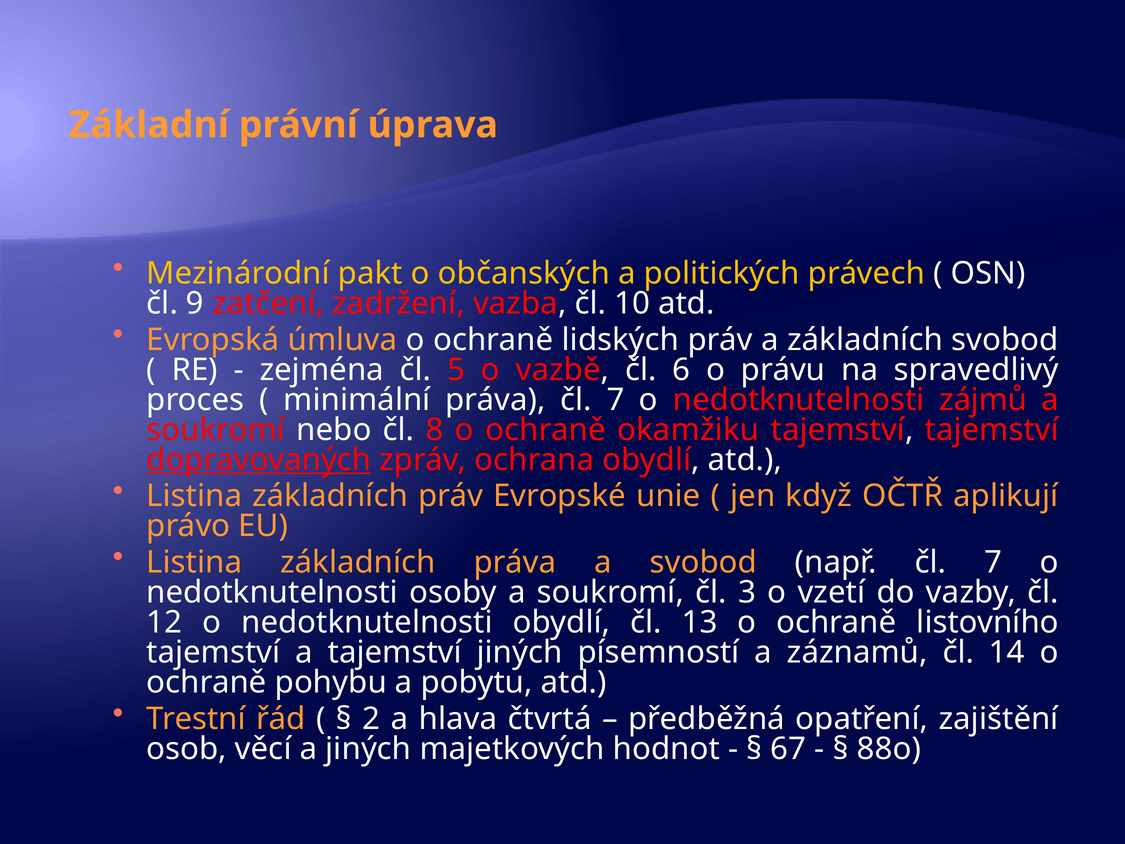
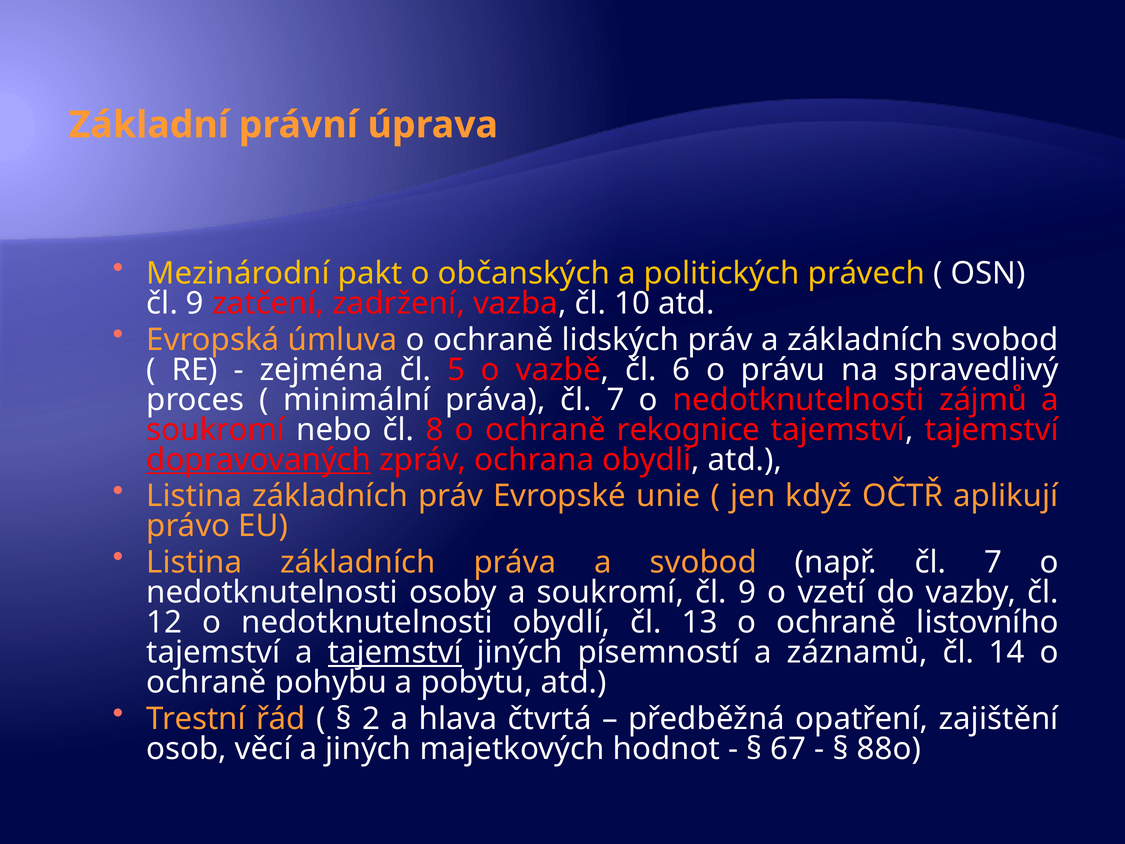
okamžiku: okamžiku -> rekognice
soukromí čl 3: 3 -> 9
tajemství at (395, 652) underline: none -> present
